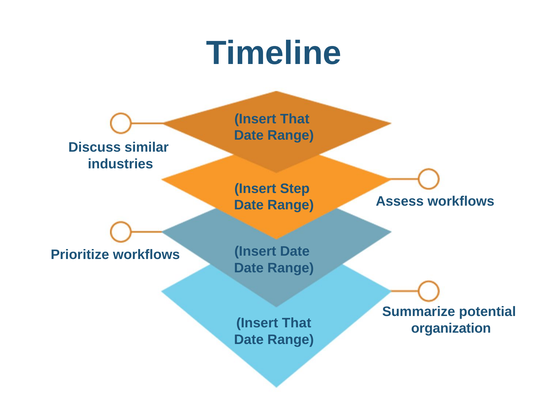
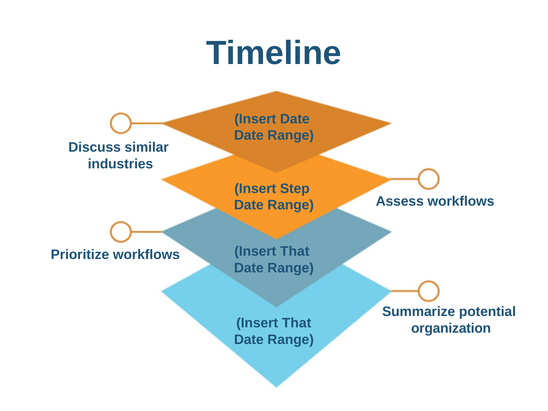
That at (295, 119): That -> Date
Date at (295, 251): Date -> That
